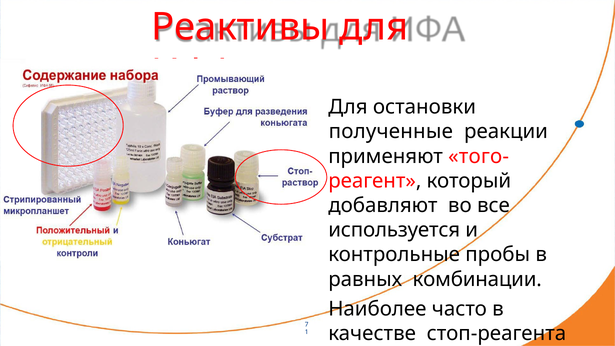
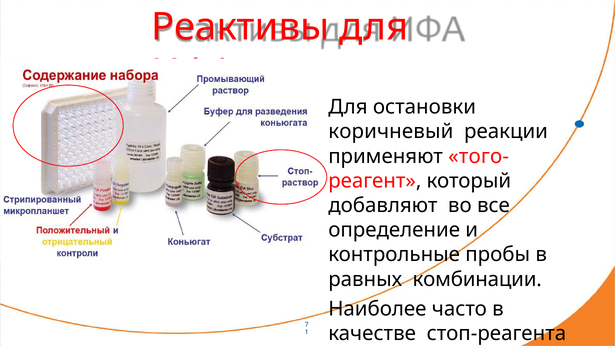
полученные: полученные -> коричневый
используется: используется -> определение
